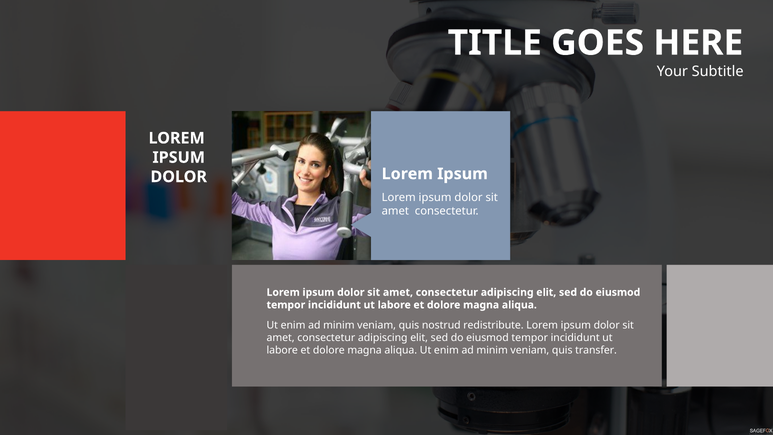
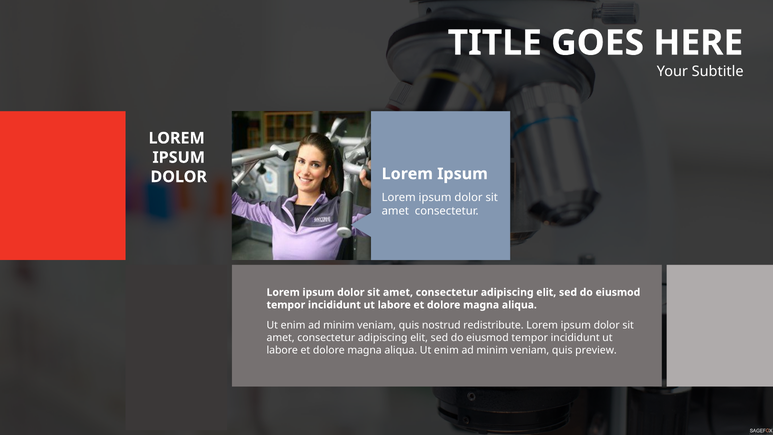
transfer: transfer -> preview
